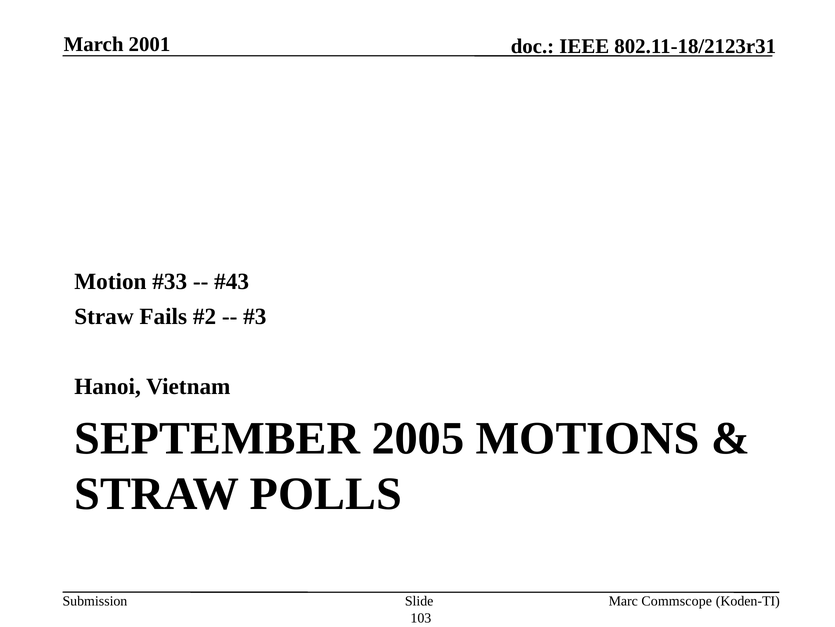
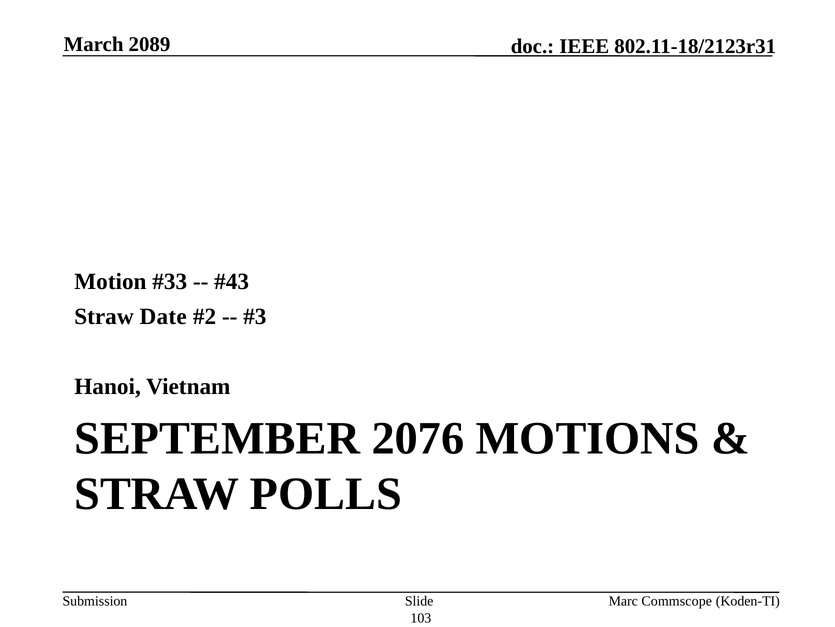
2001: 2001 -> 2089
Fails: Fails -> Date
2005: 2005 -> 2076
